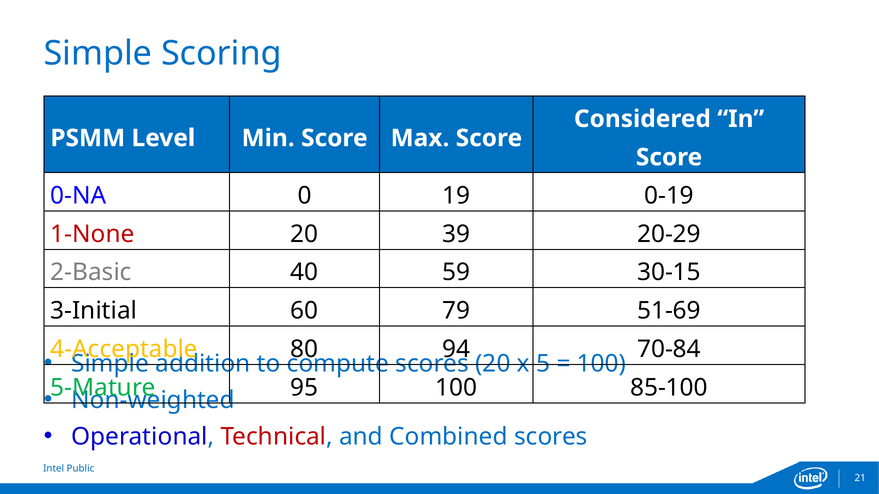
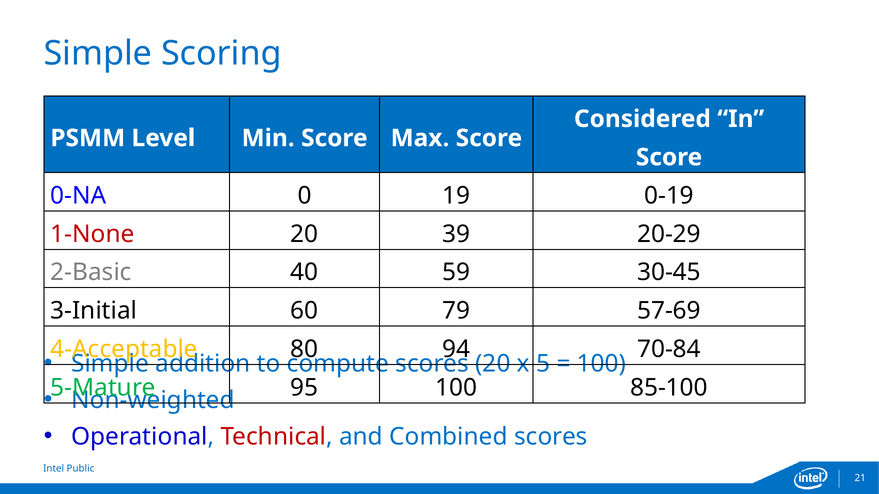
30-15: 30-15 -> 30-45
51-69: 51-69 -> 57-69
